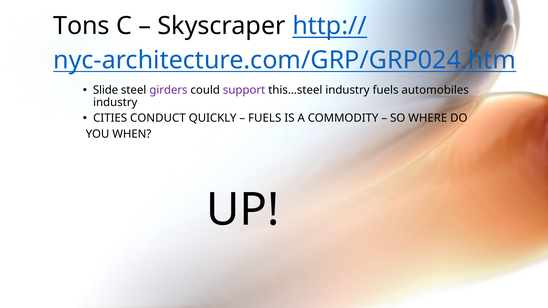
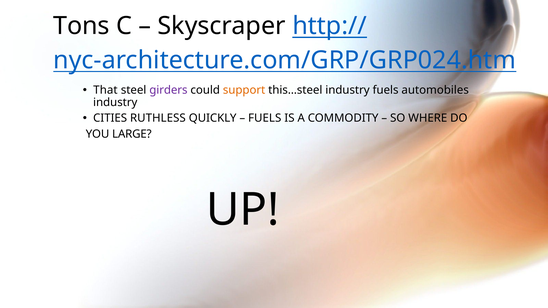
Slide: Slide -> That
support colour: purple -> orange
CONDUCT: CONDUCT -> RUTHLESS
WHEN: WHEN -> LARGE
